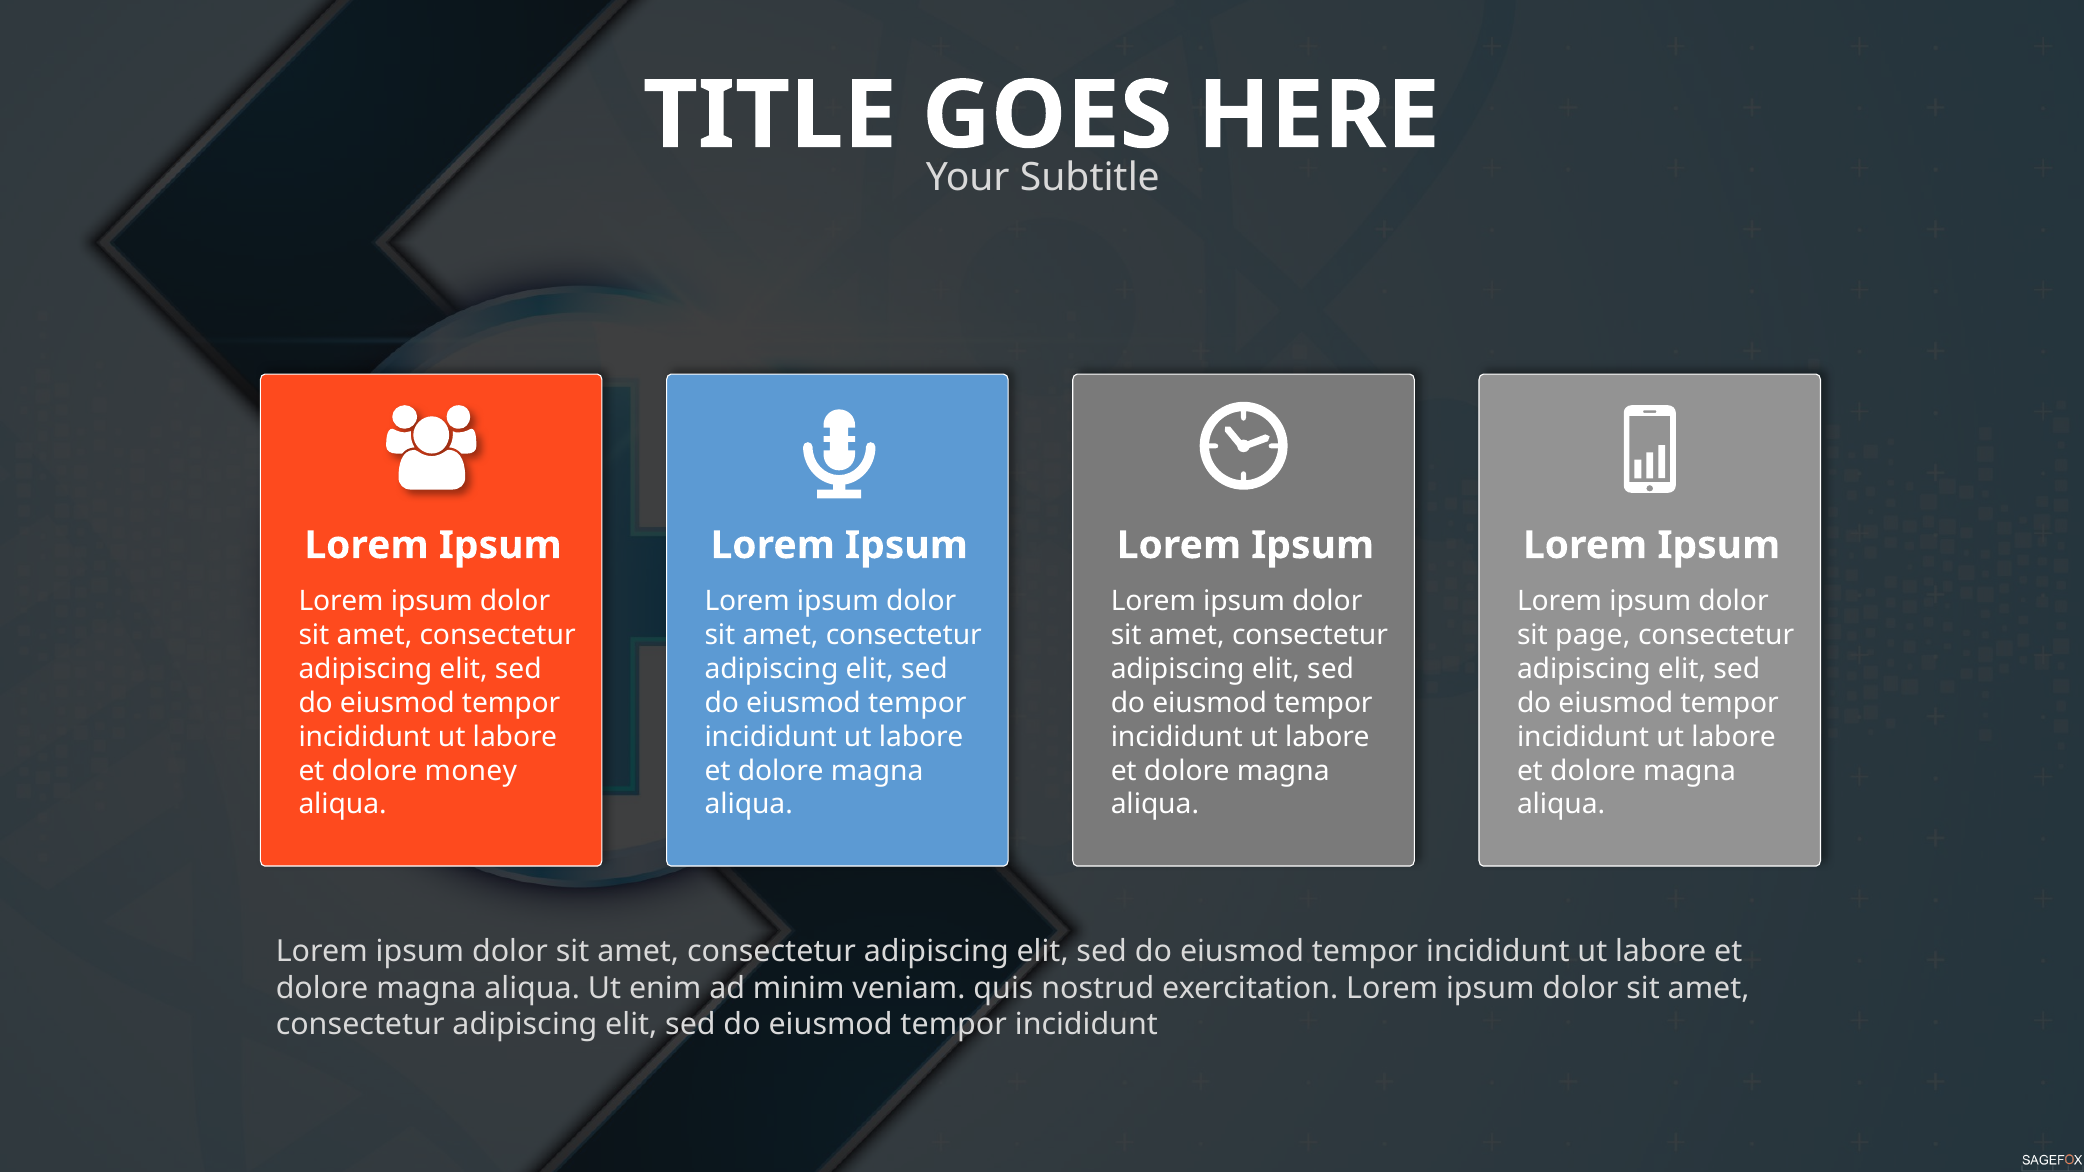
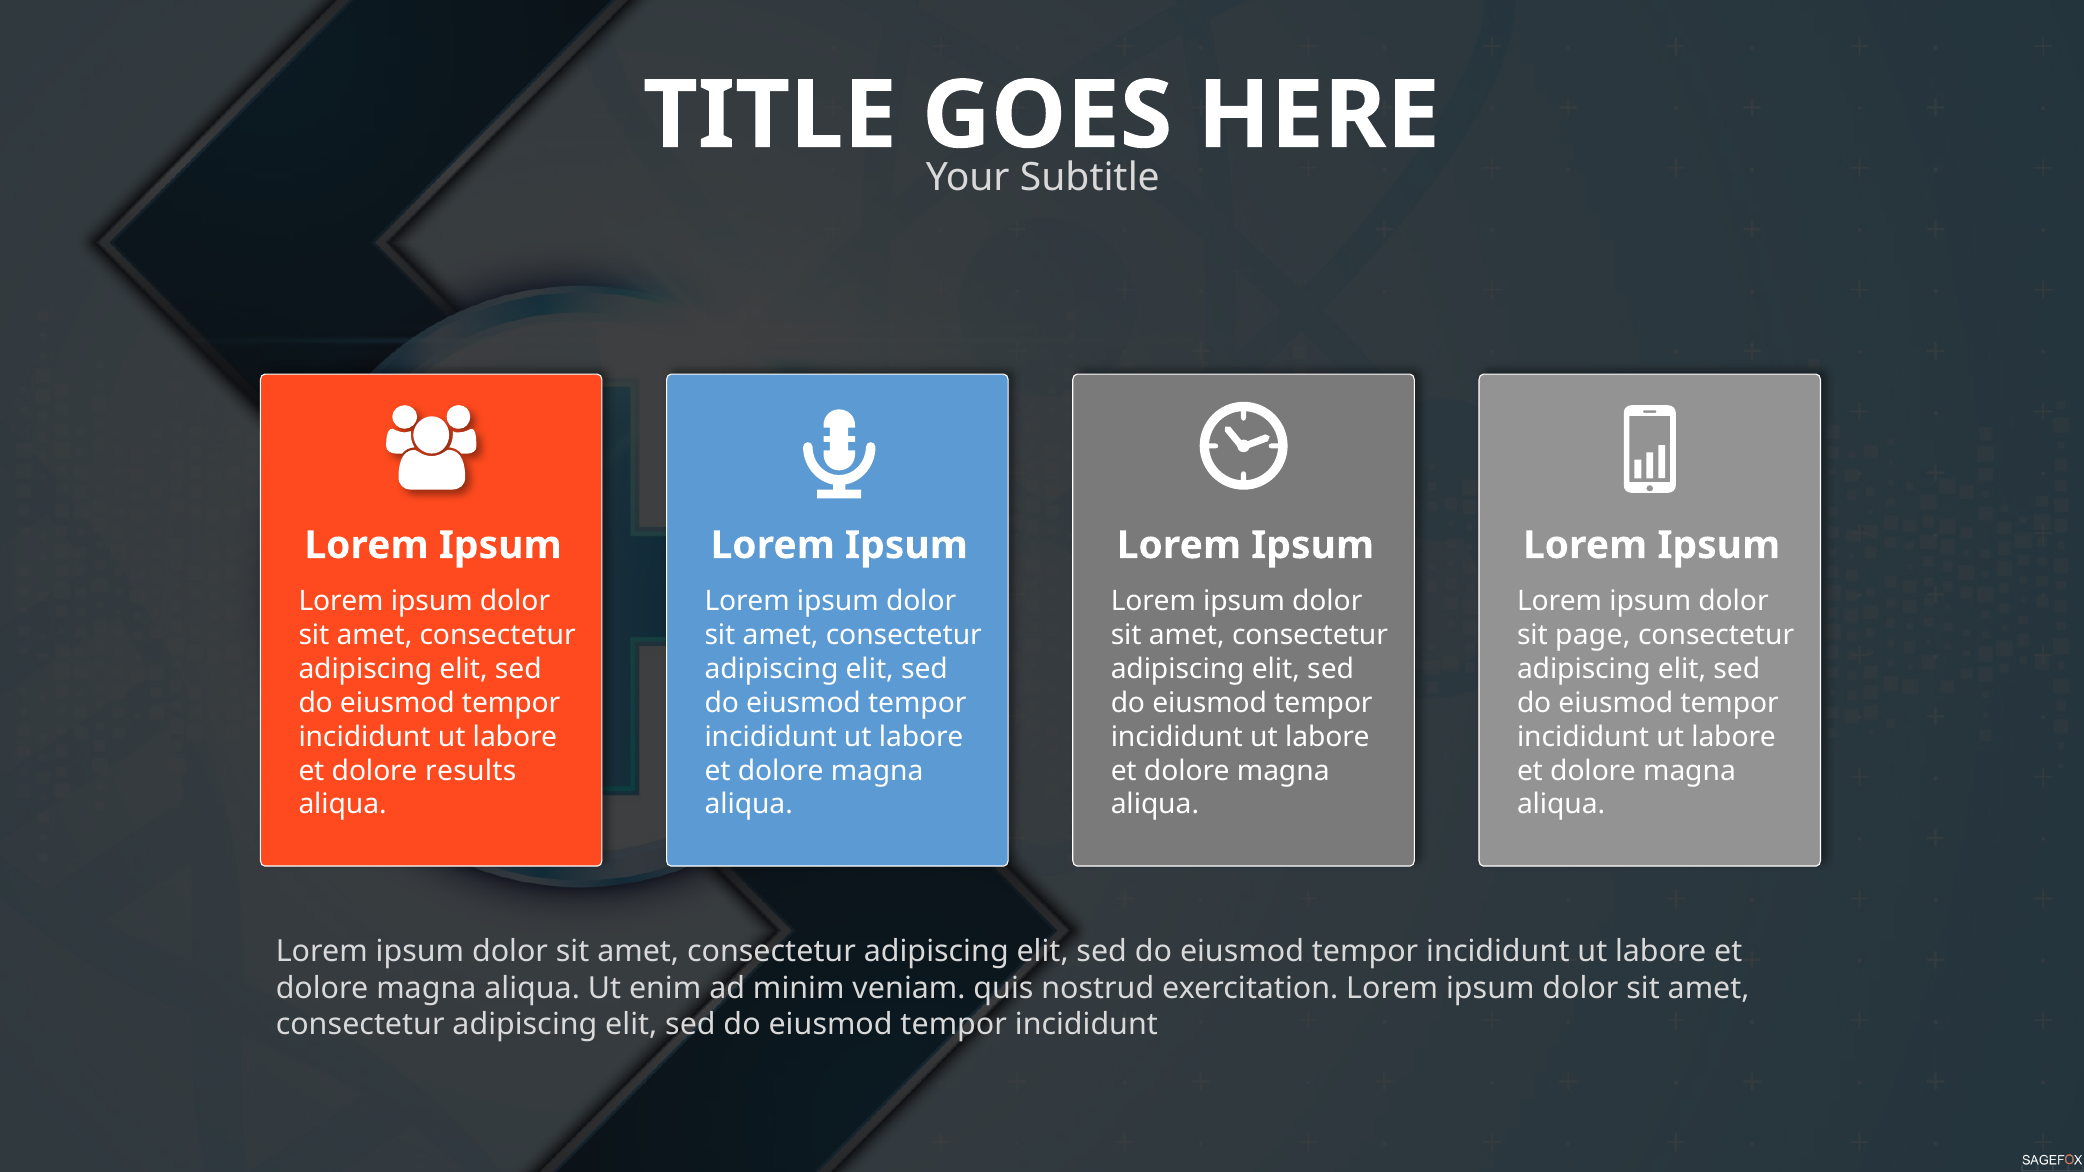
money: money -> results
